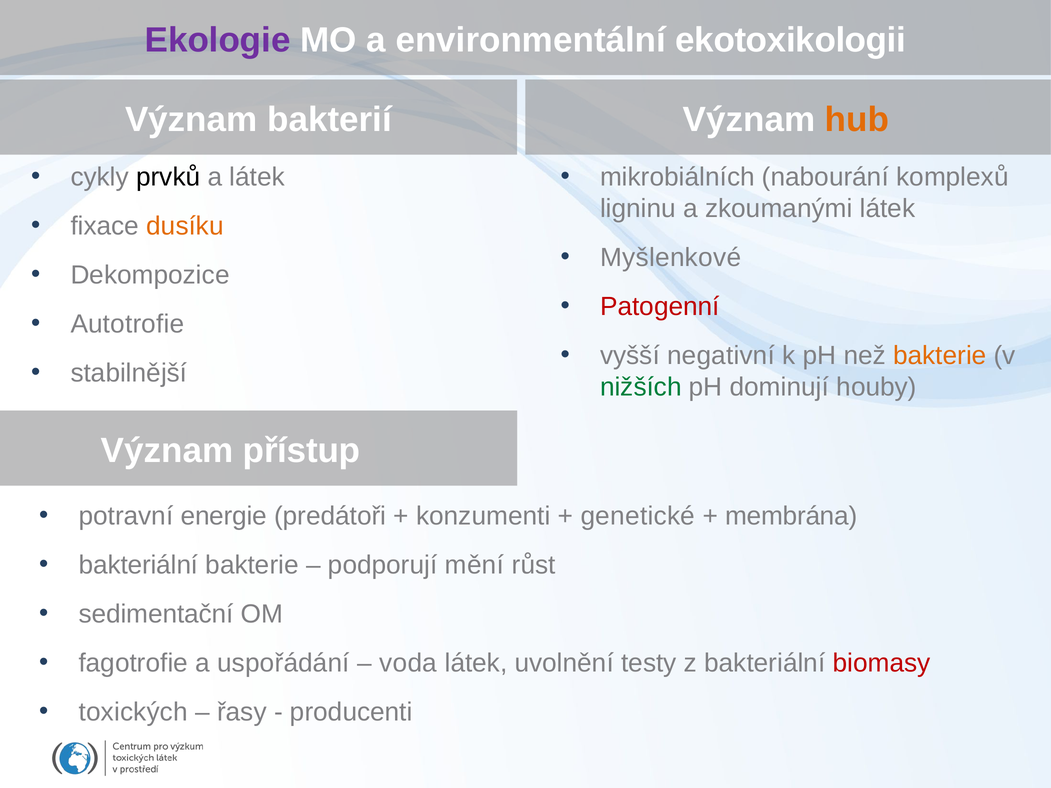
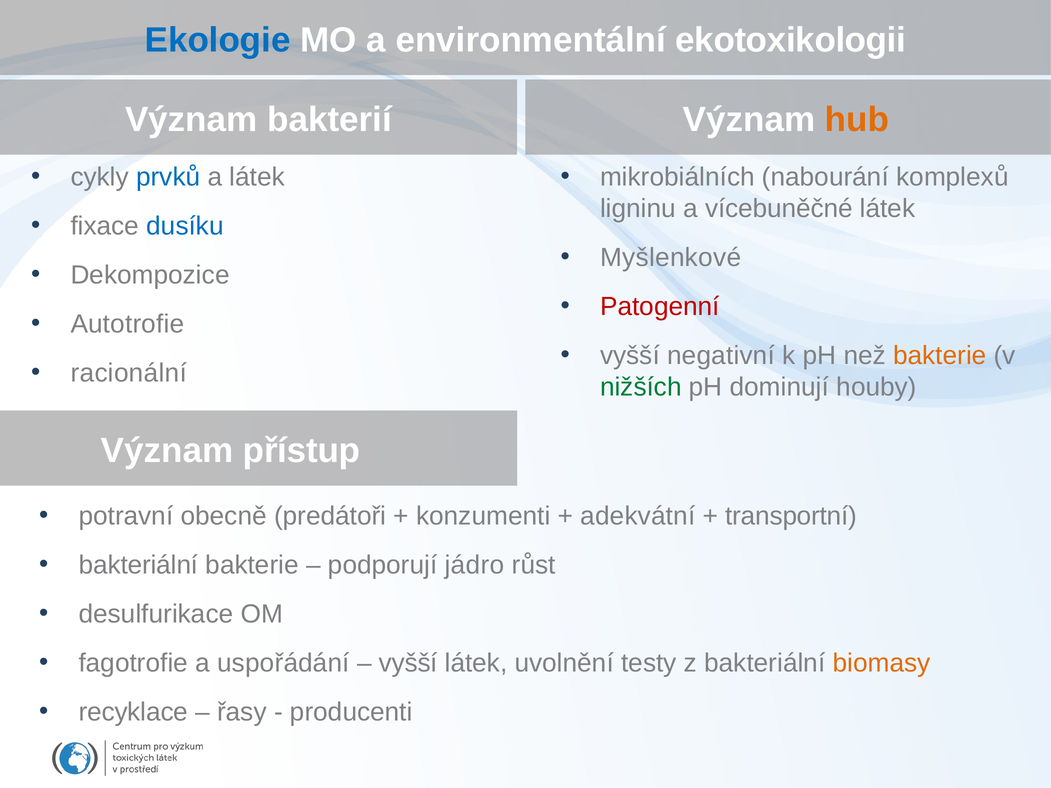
Ekologie colour: purple -> blue
prvků colour: black -> blue
zkoumanými: zkoumanými -> vícebuněčné
dusíku colour: orange -> blue
stabilnější: stabilnější -> racionální
energie: energie -> obecně
genetické: genetické -> adekvátní
membrána: membrána -> transportní
mění: mění -> jádro
sedimentační: sedimentační -> desulfurikace
voda at (408, 663): voda -> vyšší
biomasy colour: red -> orange
toxických: toxických -> recyklace
